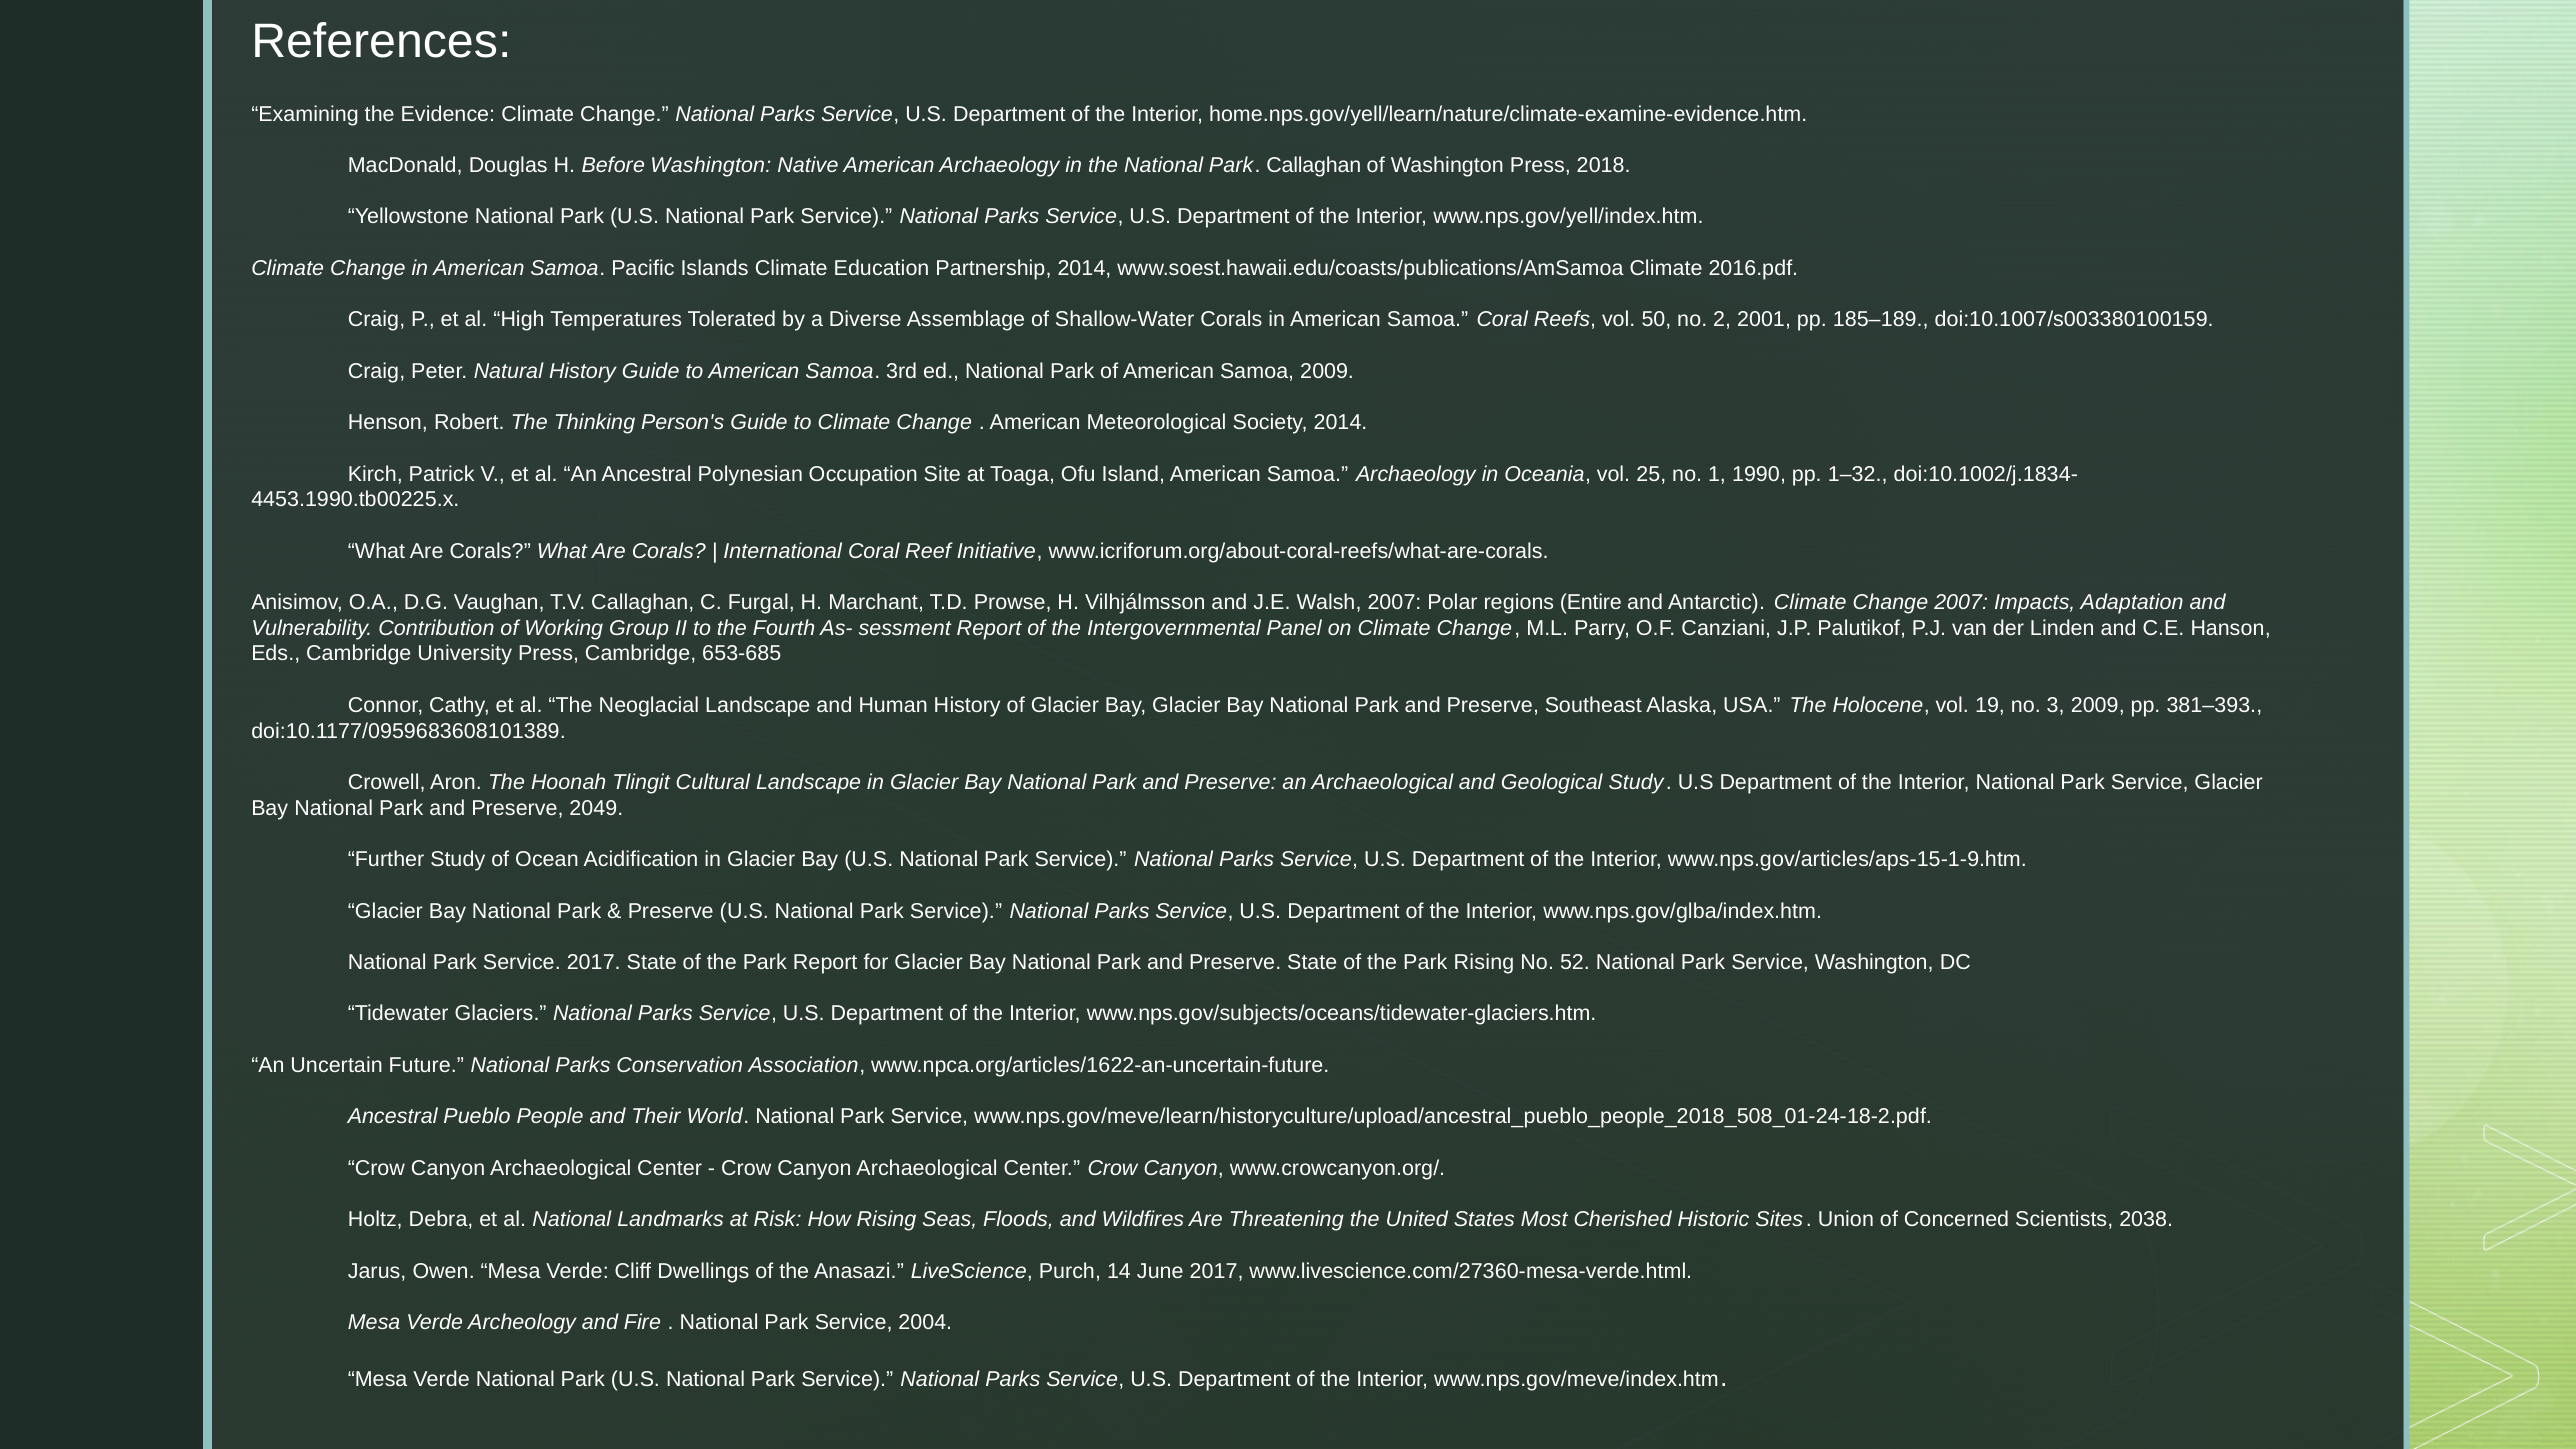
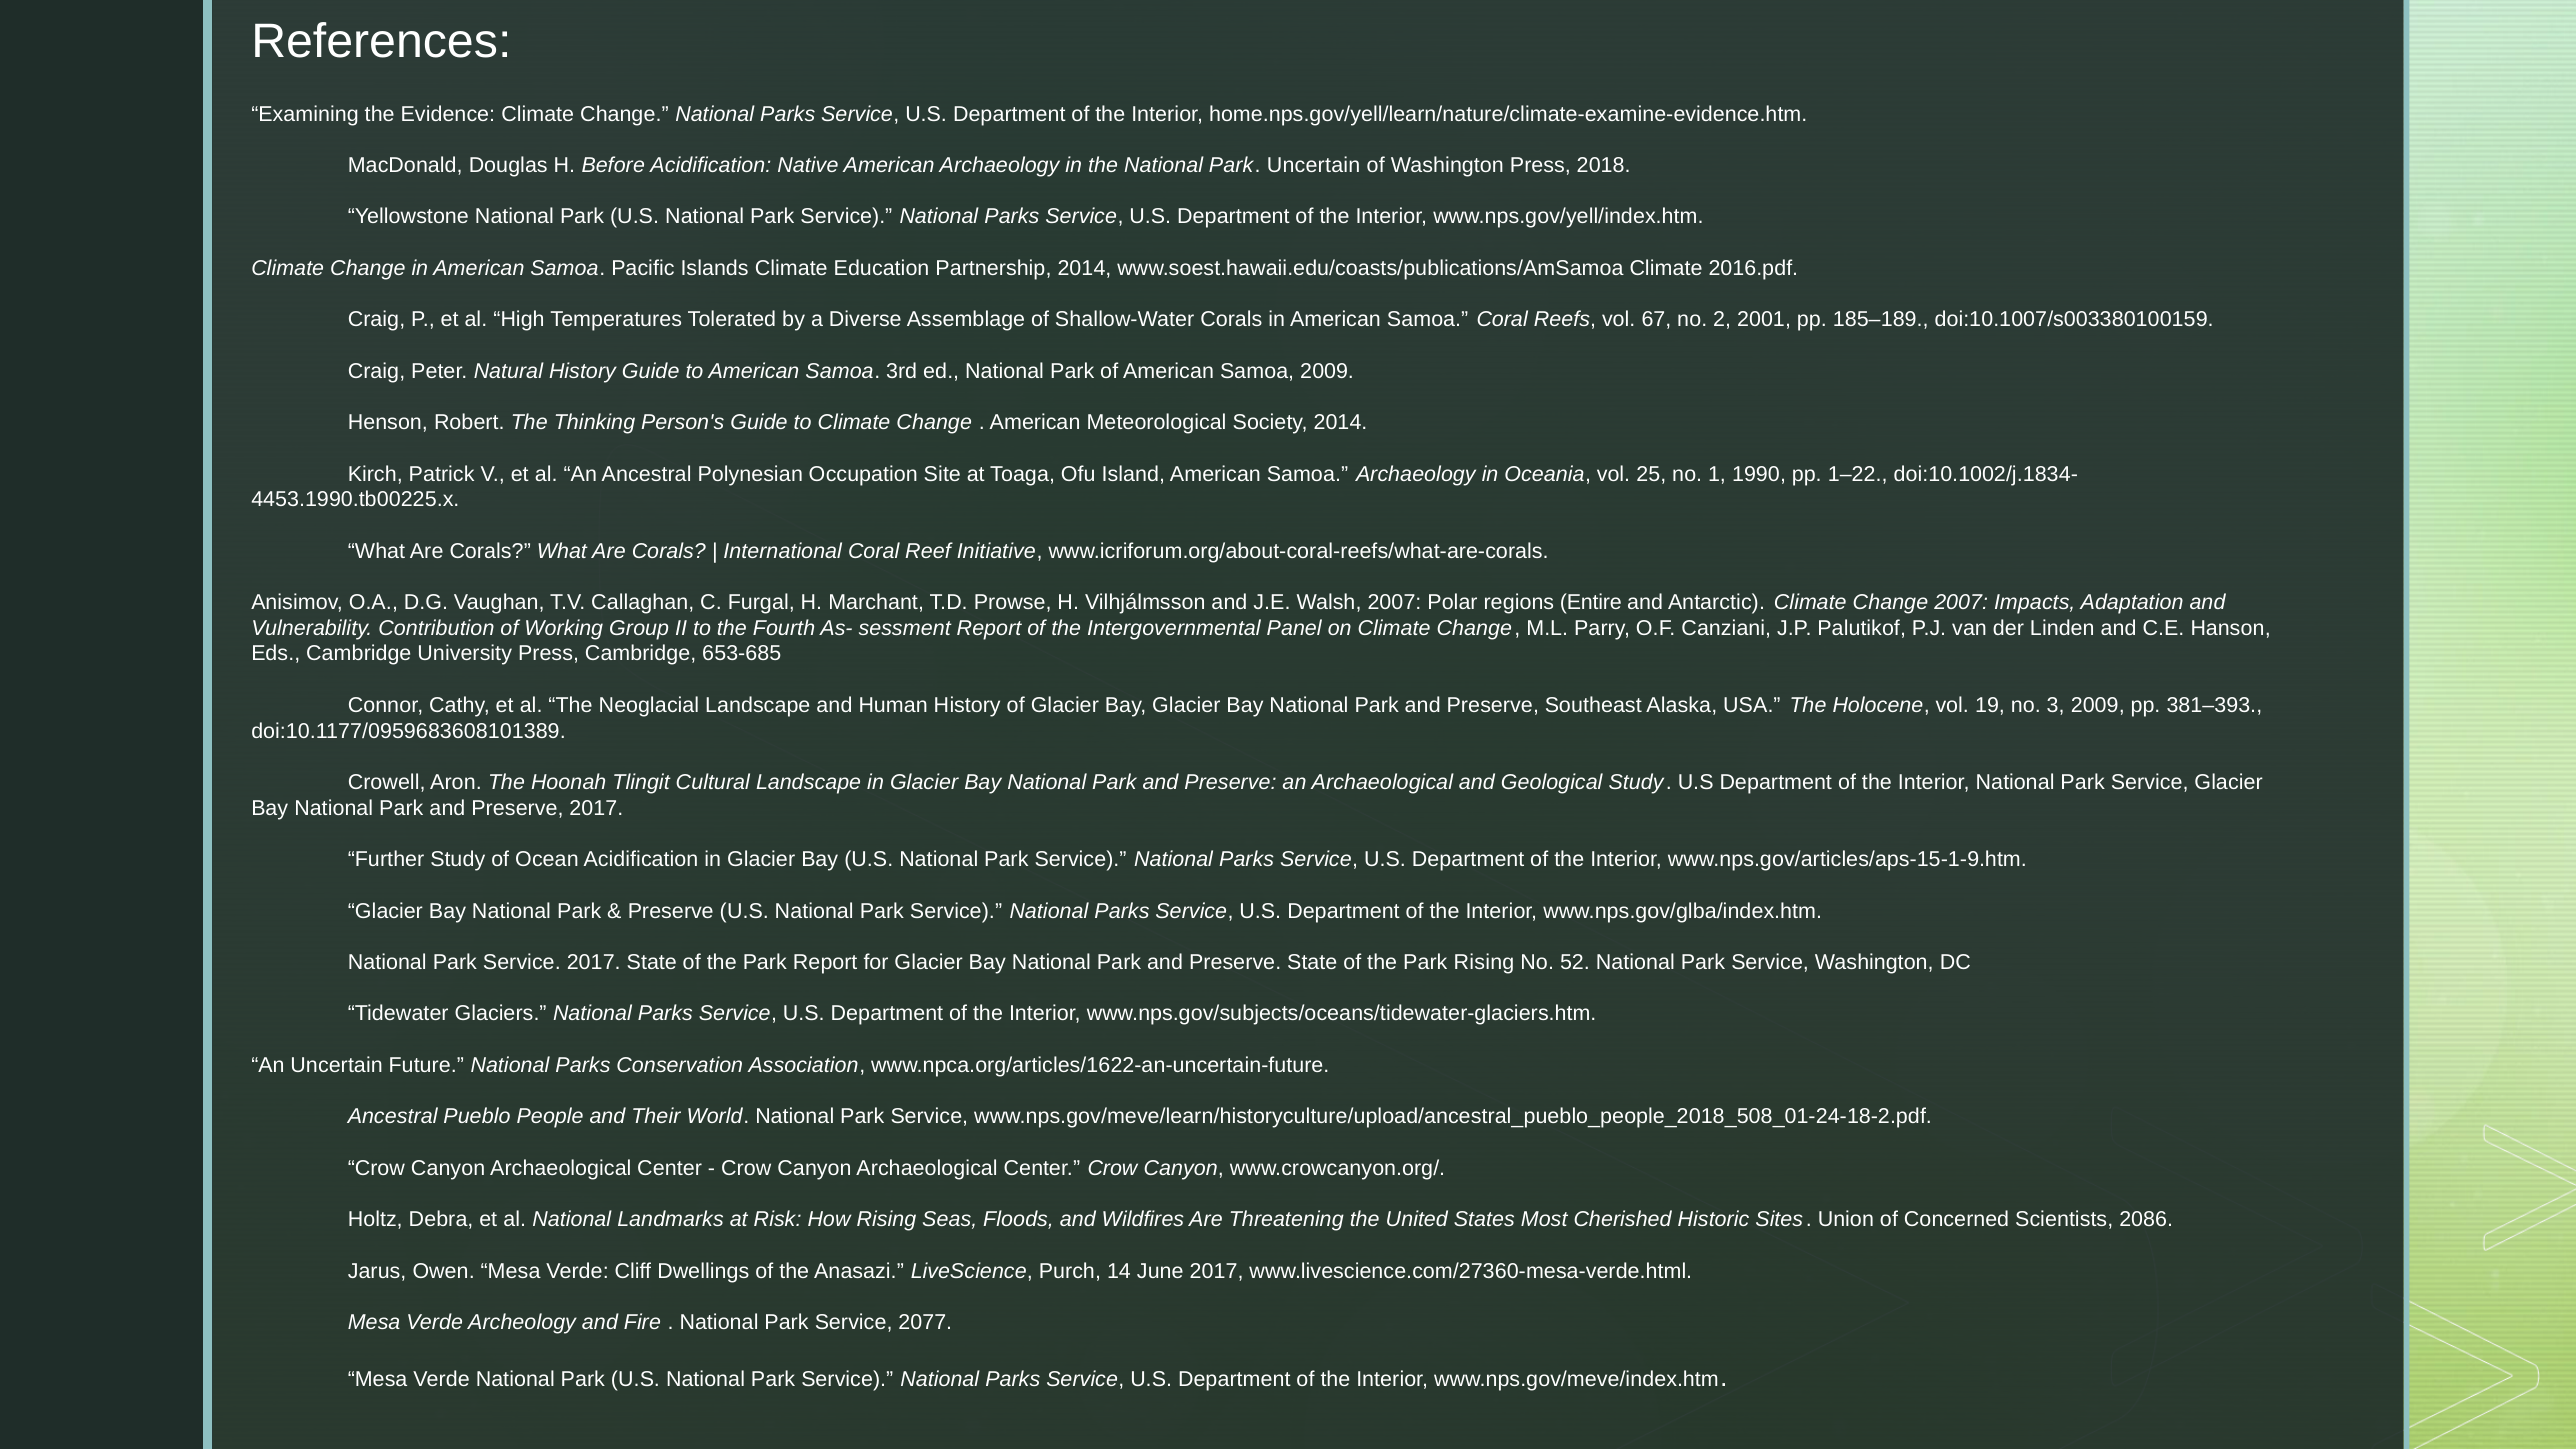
Before Washington: Washington -> Acidification
Park Callaghan: Callaghan -> Uncertain
50: 50 -> 67
1–32: 1–32 -> 1–22
Preserve 2049: 2049 -> 2017
2038: 2038 -> 2086
2004: 2004 -> 2077
